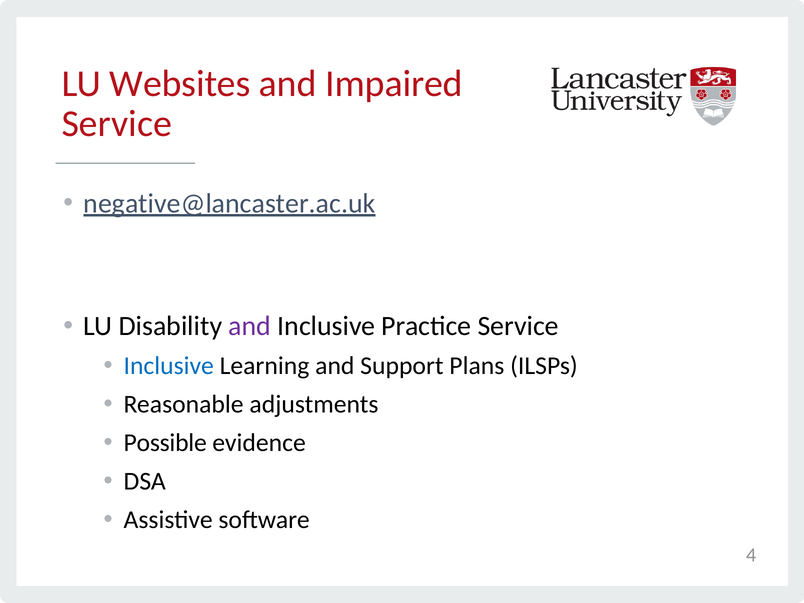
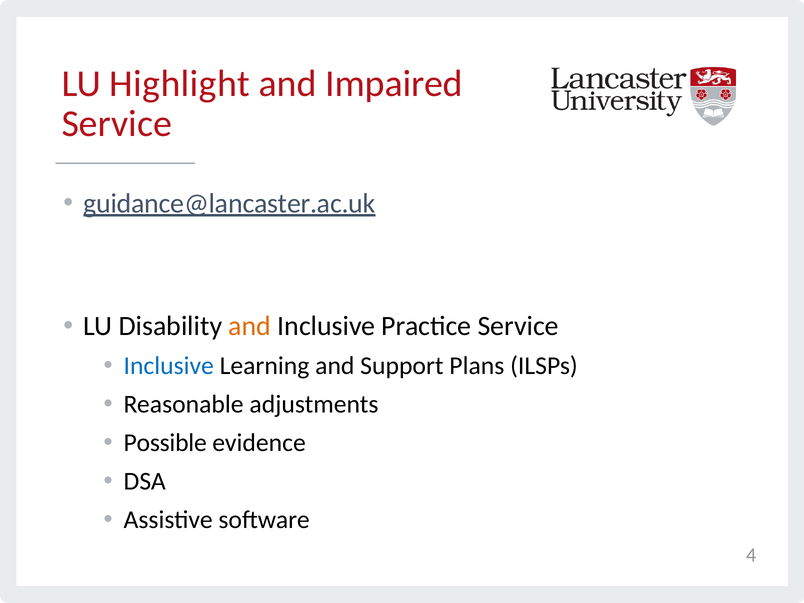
Websites: Websites -> Highlight
negative@lancaster.ac.uk: negative@lancaster.ac.uk -> guidance@lancaster.ac.uk
and at (250, 326) colour: purple -> orange
